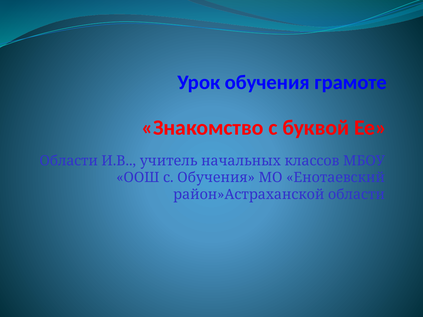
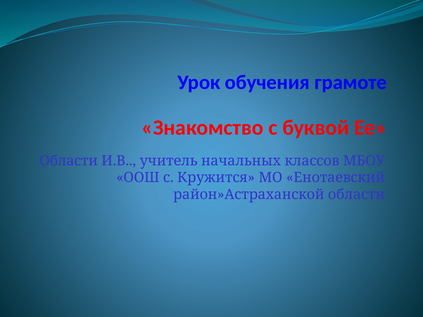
с Обучения: Обучения -> Кружится
